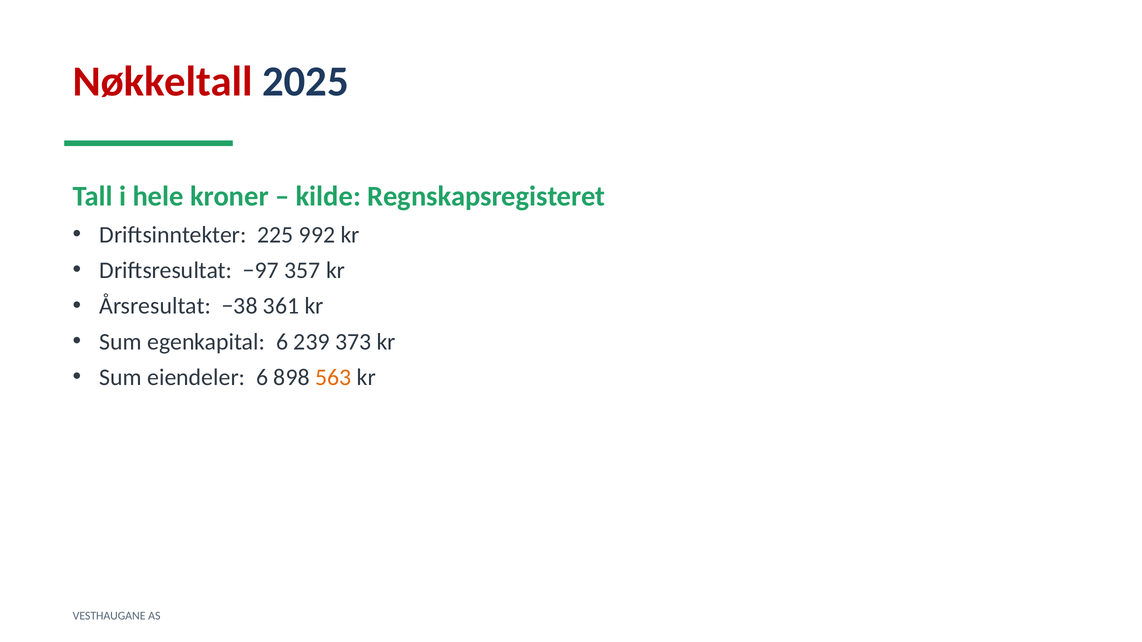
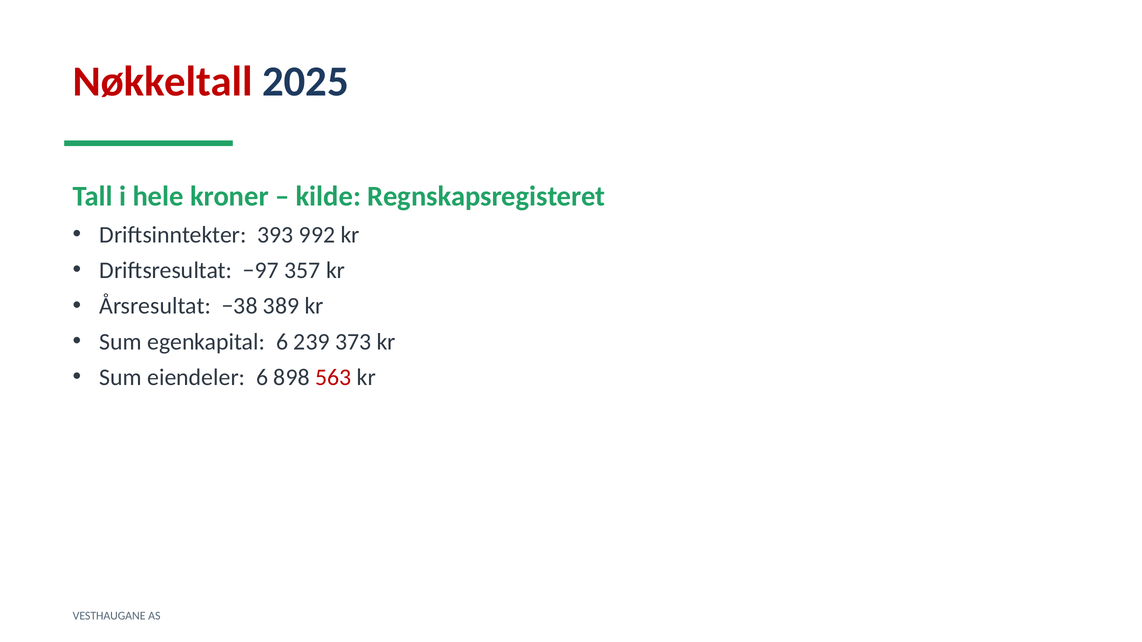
225: 225 -> 393
361: 361 -> 389
563 colour: orange -> red
